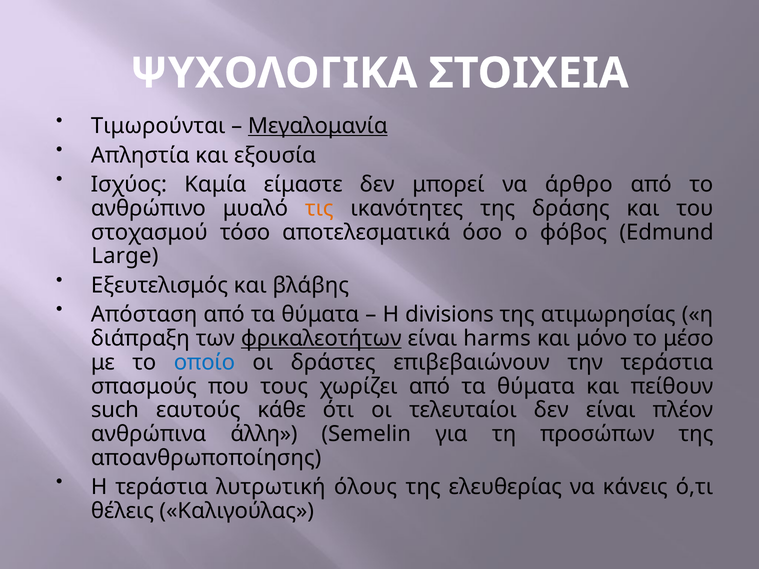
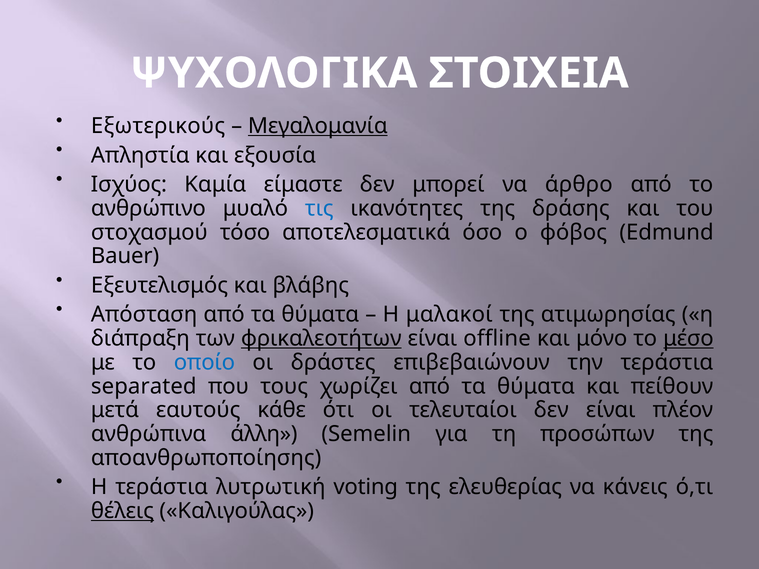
Τιμωρούνται: Τιμωρούνται -> Εξωτερικούς
τις colour: orange -> blue
Large: Large -> Bauer
divisions: divisions -> μαλακοί
harms: harms -> offline
μέσο underline: none -> present
σπασμούς: σπασμούς -> separated
such: such -> μετά
όλους: όλους -> voting
θέλεις underline: none -> present
